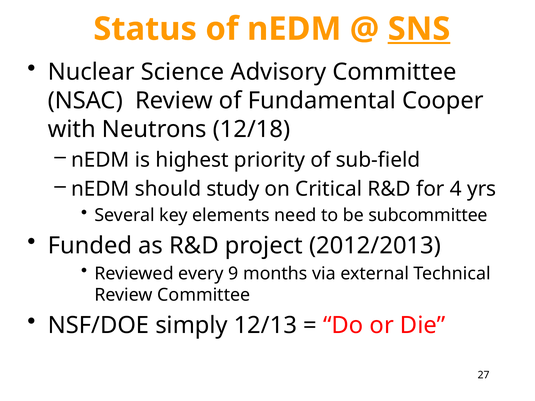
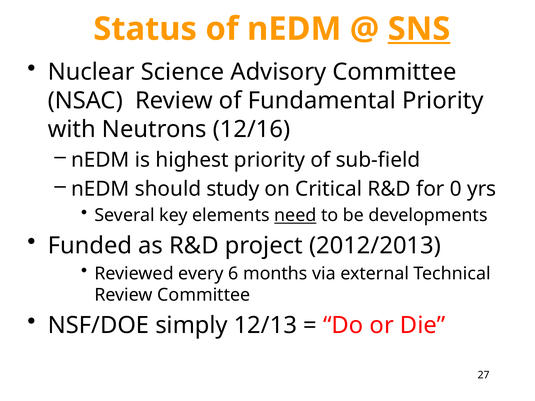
Fundamental Cooper: Cooper -> Priority
12/18: 12/18 -> 12/16
4: 4 -> 0
need underline: none -> present
subcommittee: subcommittee -> developments
9: 9 -> 6
